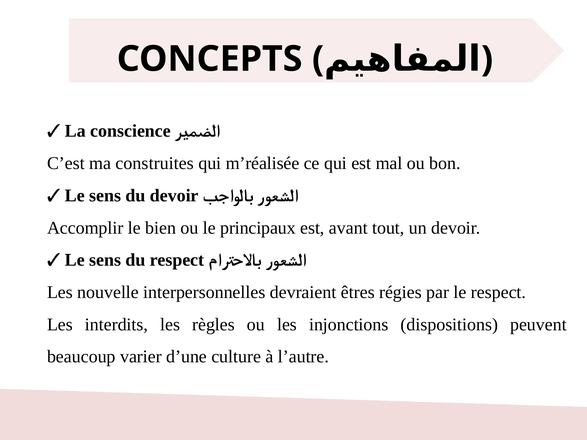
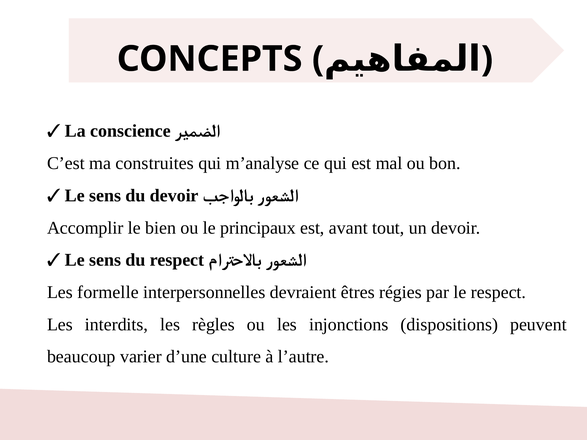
m’réalisée: m’réalisée -> m’analyse
nouvelle: nouvelle -> formelle
